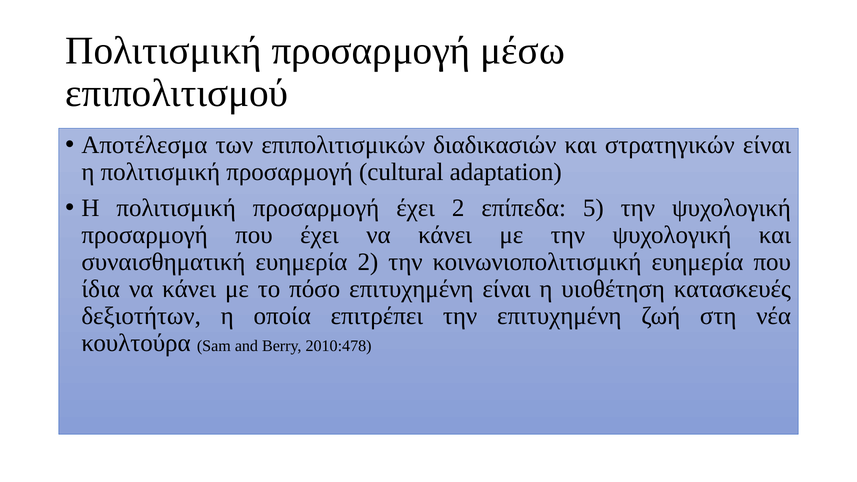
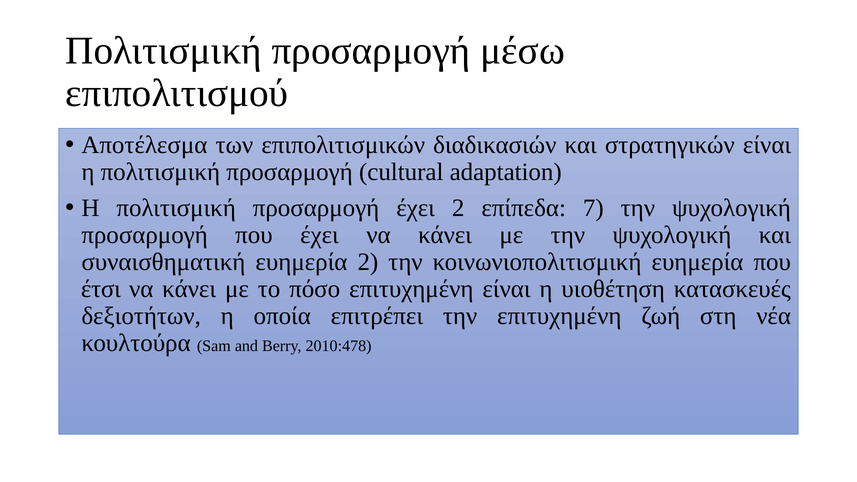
5: 5 -> 7
ίδια: ίδια -> έτσι
